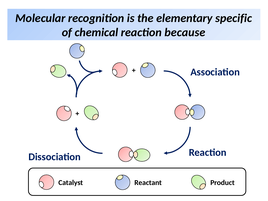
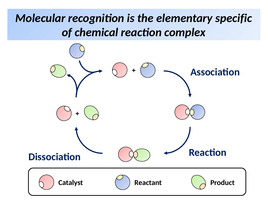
because: because -> complex
